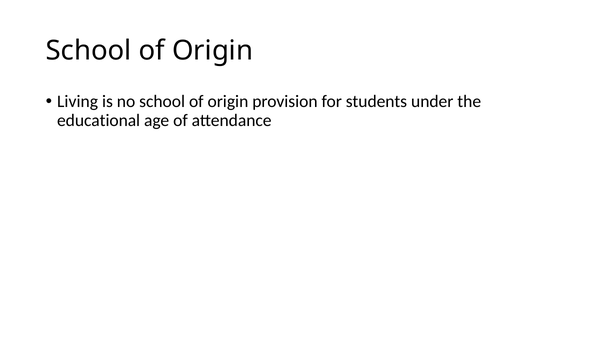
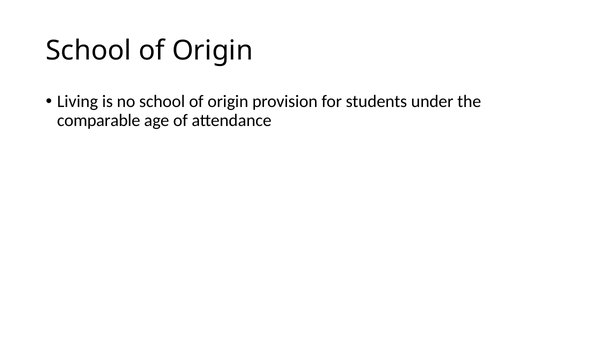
educational: educational -> comparable
